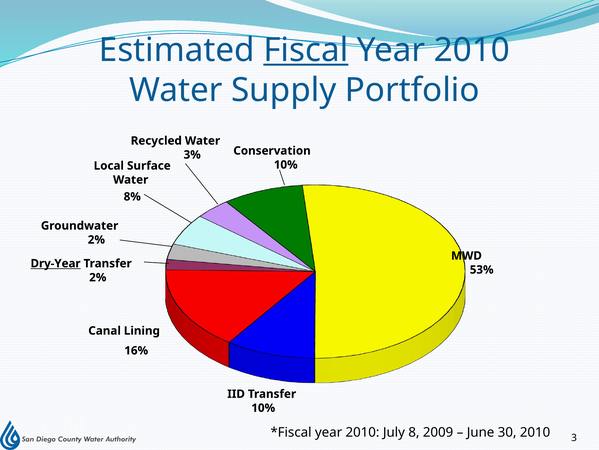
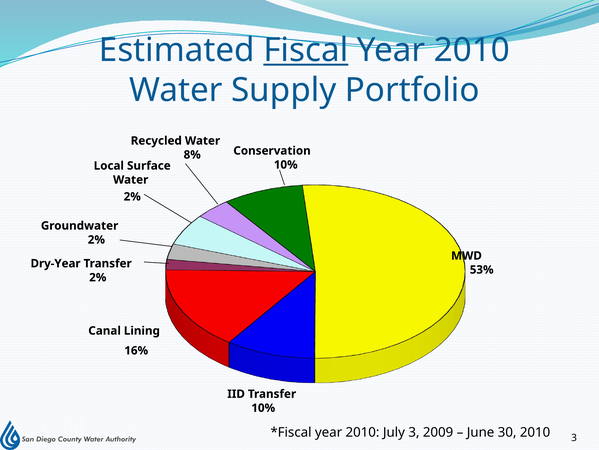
3%: 3% -> 8%
8% at (132, 196): 8% -> 2%
Dry-Year underline: present -> none
July 8: 8 -> 3
